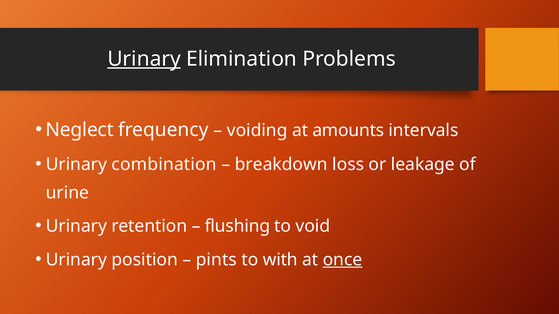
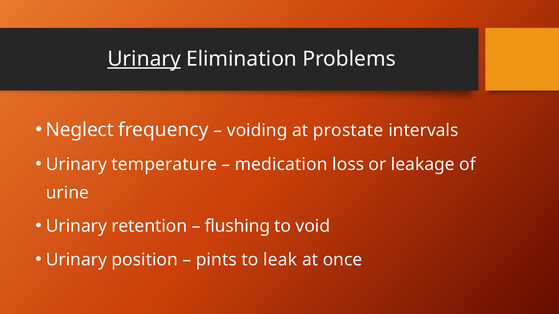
amounts: amounts -> prostate
combination: combination -> temperature
breakdown: breakdown -> medication
with: with -> leak
once underline: present -> none
